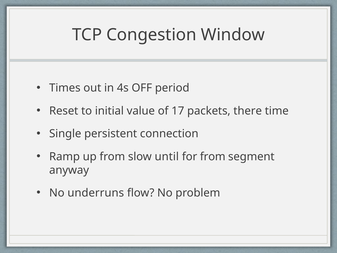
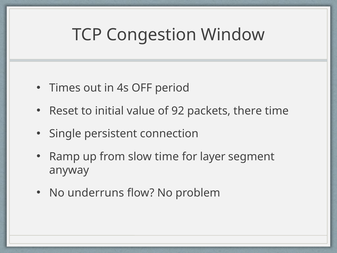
17: 17 -> 92
slow until: until -> time
for from: from -> layer
